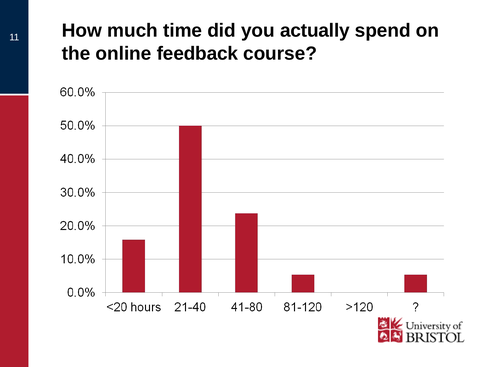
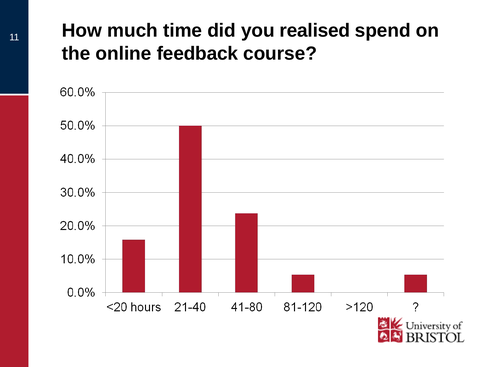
actually: actually -> realised
